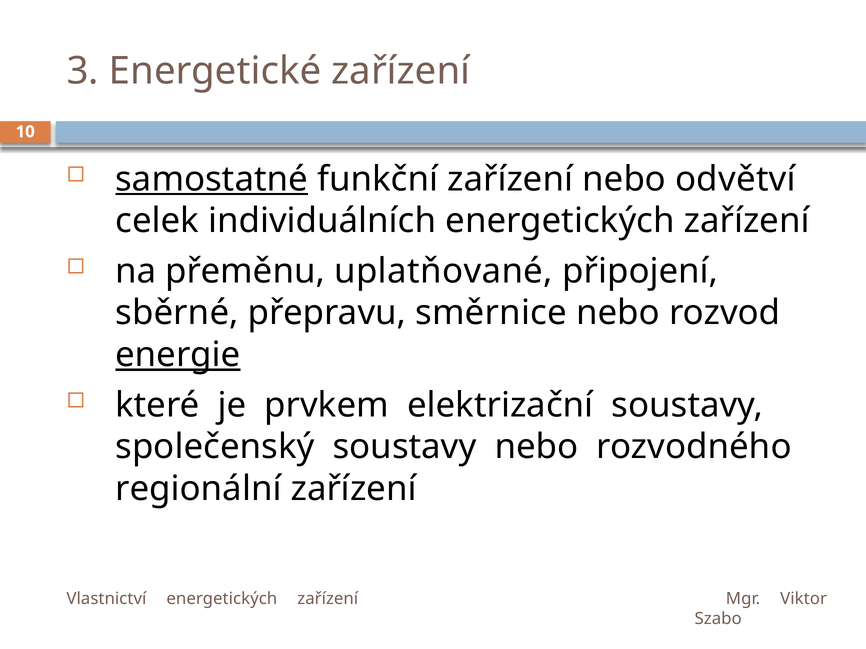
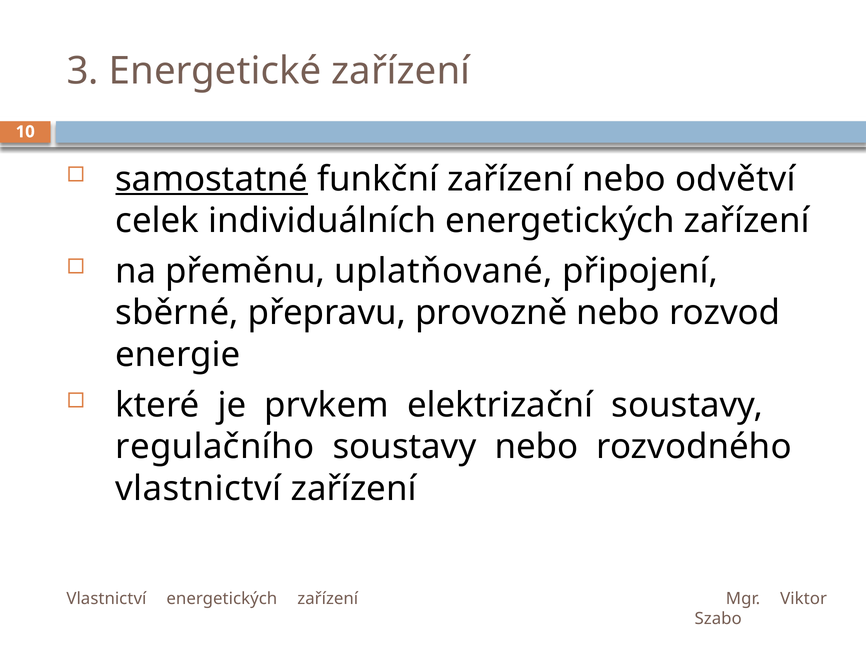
směrnice: směrnice -> provozně
energie underline: present -> none
společenský: společenský -> regulačního
regionální at (198, 489): regionální -> vlastnictví
